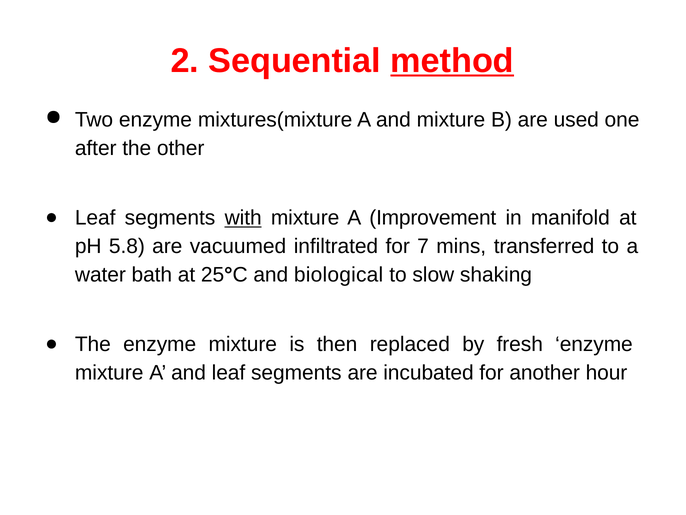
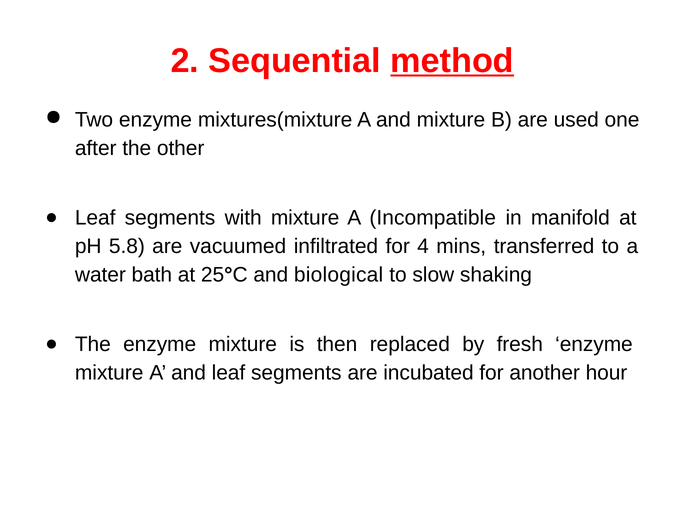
with underline: present -> none
Improvement: Improvement -> Incompatible
7: 7 -> 4
